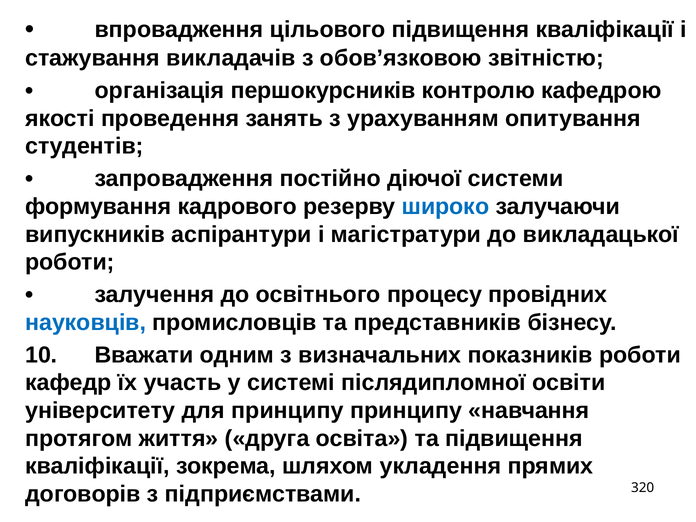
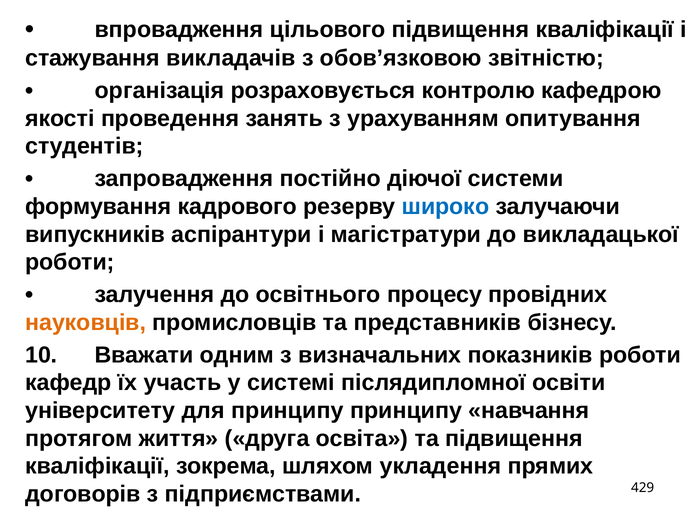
першокурсників: першокурсників -> розраховується
науковців colour: blue -> orange
320: 320 -> 429
